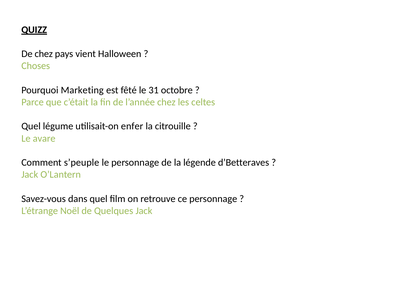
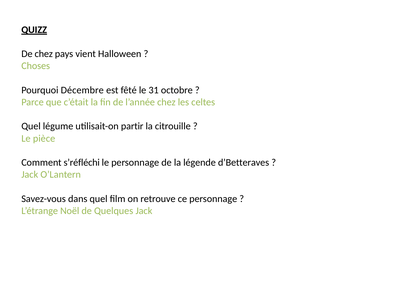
Marketing: Marketing -> Décembre
enfer: enfer -> partir
avare: avare -> pièce
s’peuple: s’peuple -> s’réfléchi
